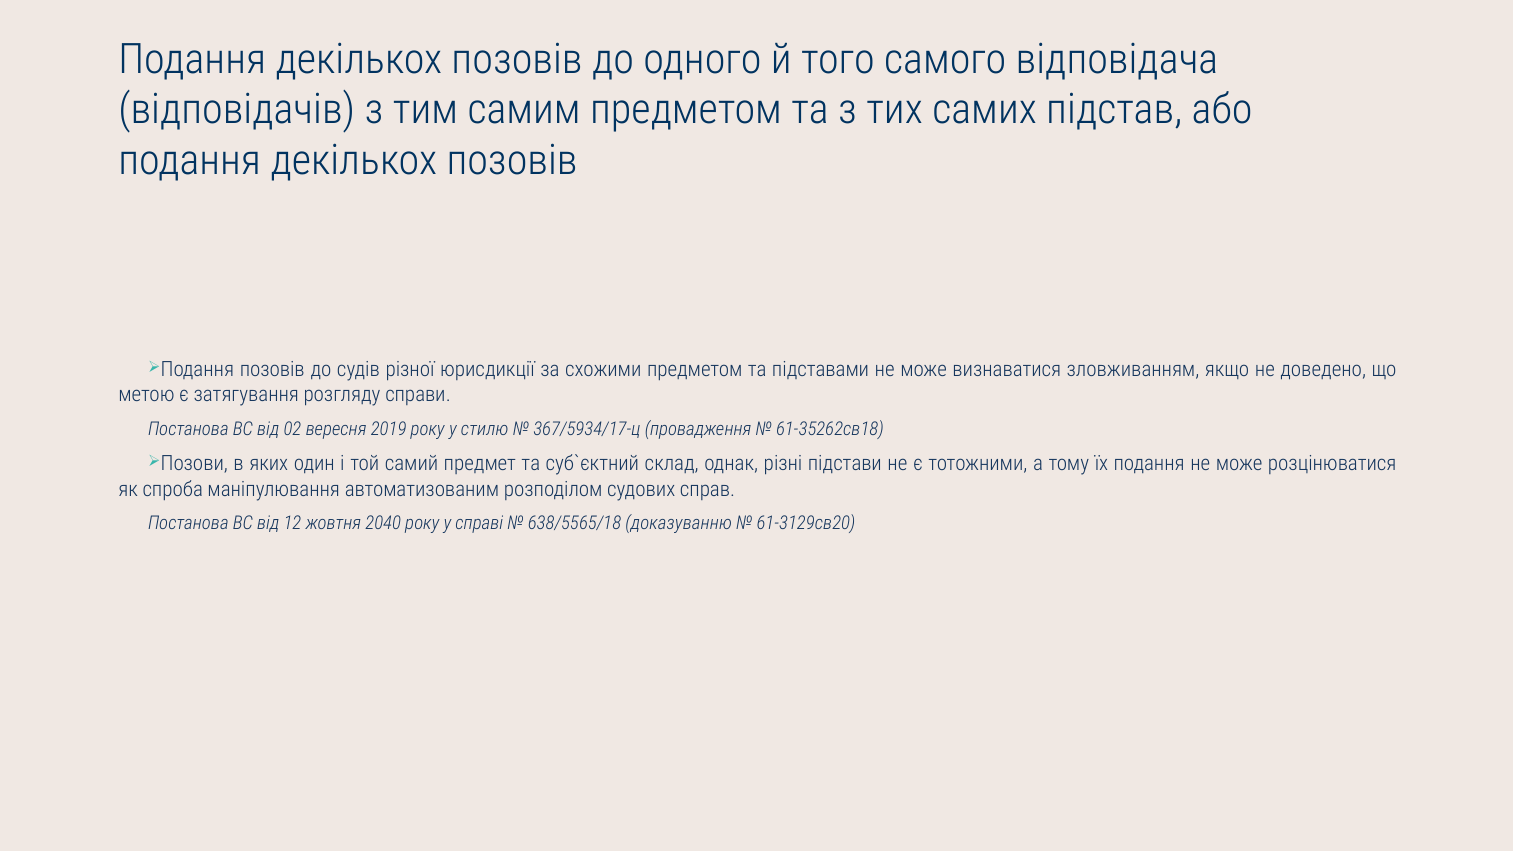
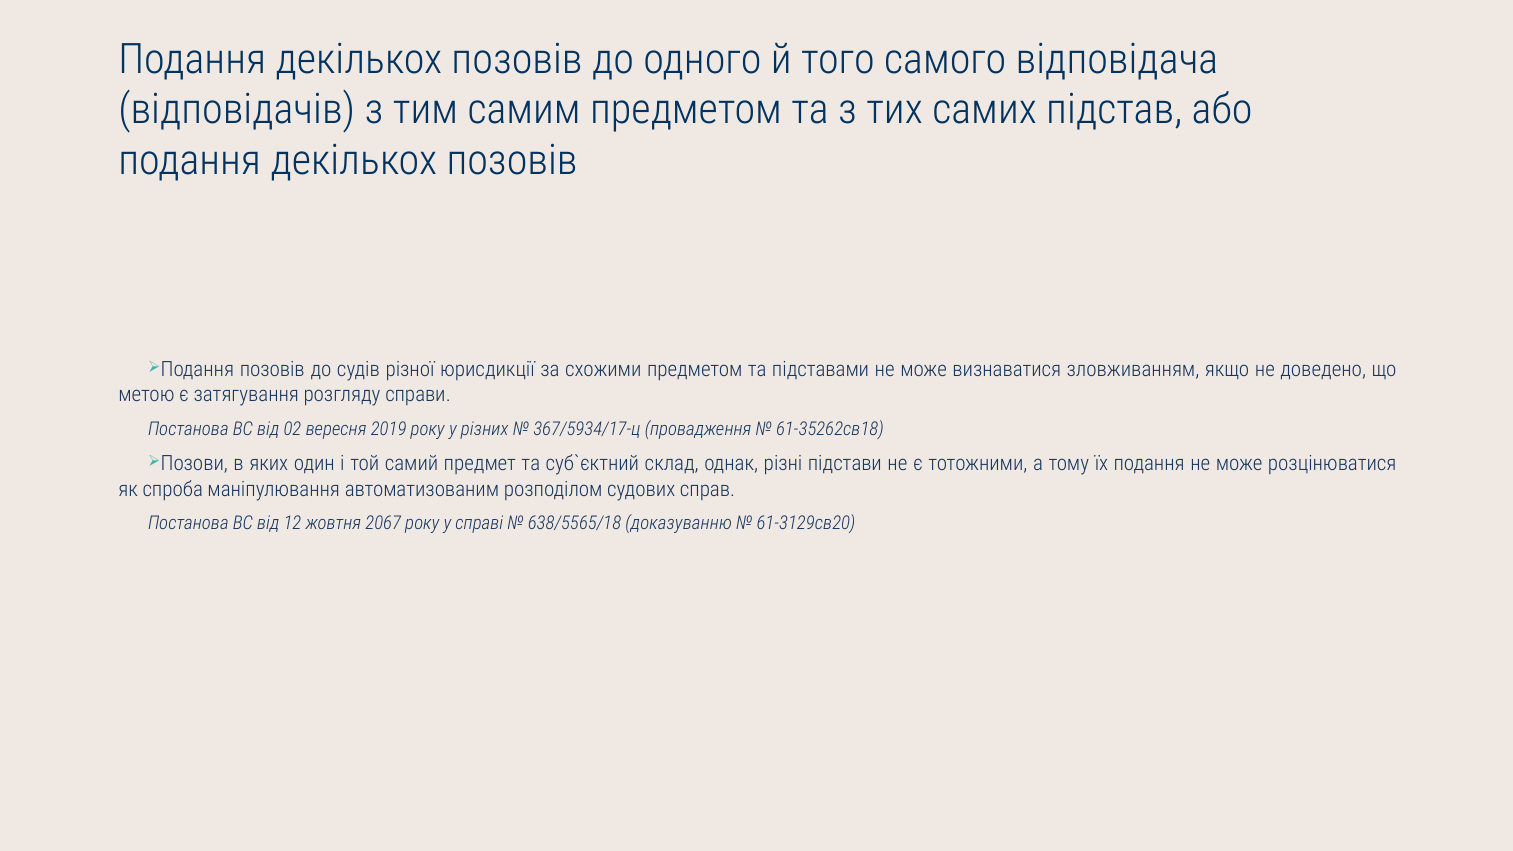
стилю: стилю -> різних
2040: 2040 -> 2067
